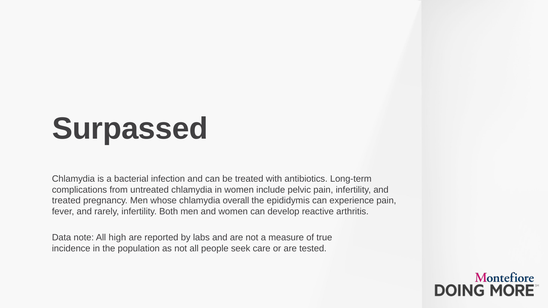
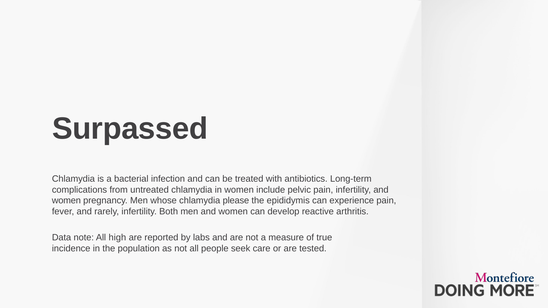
treated at (66, 201): treated -> women
overall: overall -> please
